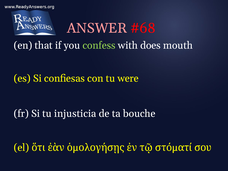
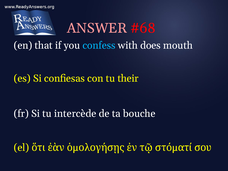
confess colour: light green -> light blue
were: were -> their
injusticia: injusticia -> intercède
